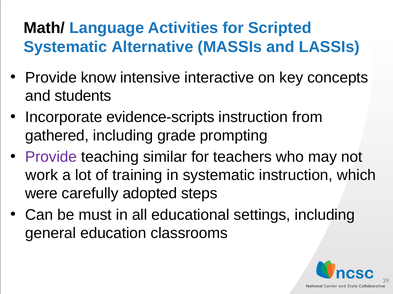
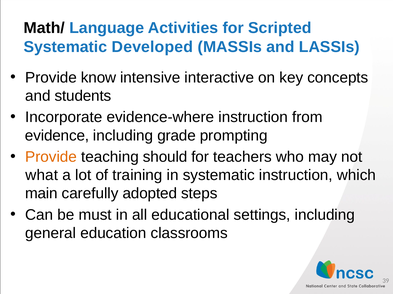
Alternative: Alternative -> Developed
evidence-scripts: evidence-scripts -> evidence-where
gathered: gathered -> evidence
Provide at (51, 157) colour: purple -> orange
similar: similar -> should
work: work -> what
were: were -> main
